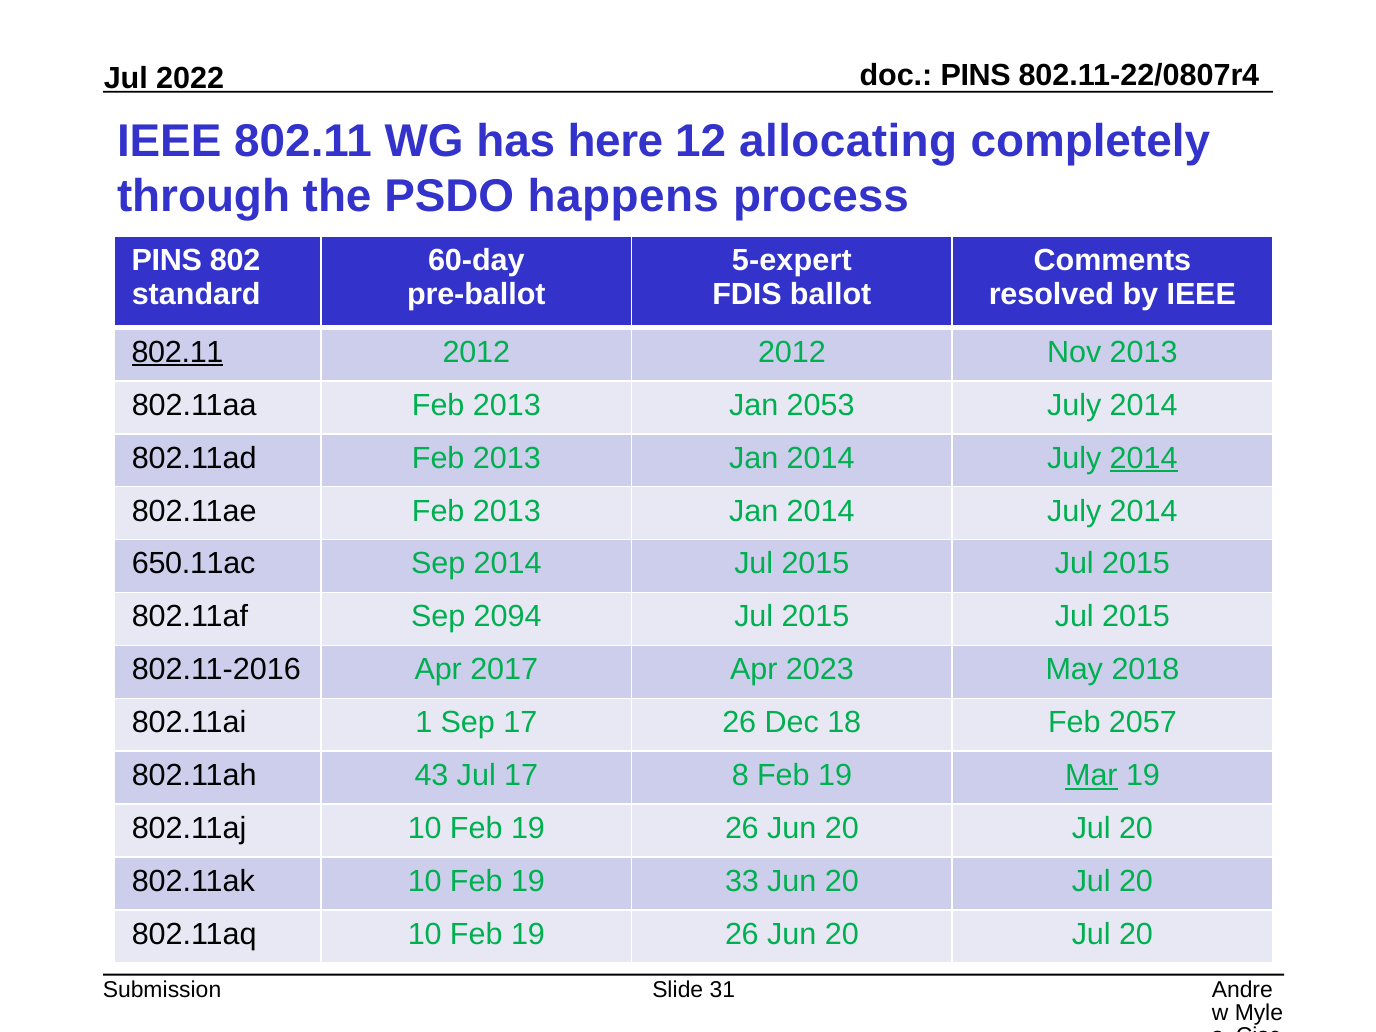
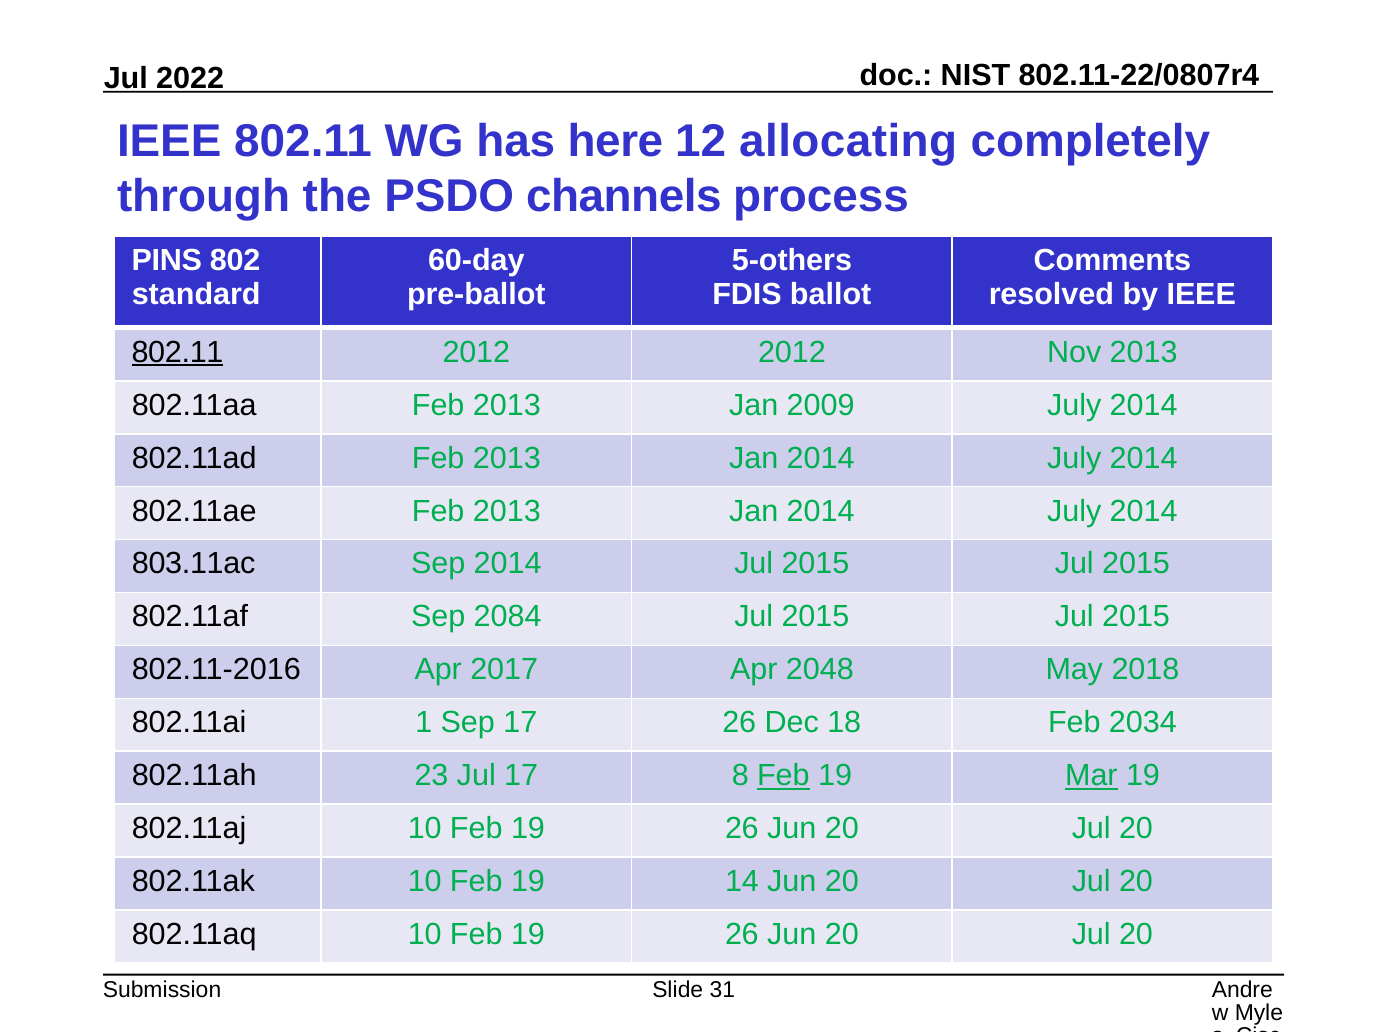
PINS at (976, 76): PINS -> NIST
happens: happens -> channels
5-expert: 5-expert -> 5-others
2053: 2053 -> 2009
2014 at (1144, 458) underline: present -> none
650.11ac: 650.11ac -> 803.11ac
2094: 2094 -> 2084
2023: 2023 -> 2048
2057: 2057 -> 2034
43: 43 -> 23
Feb at (783, 776) underline: none -> present
33: 33 -> 14
